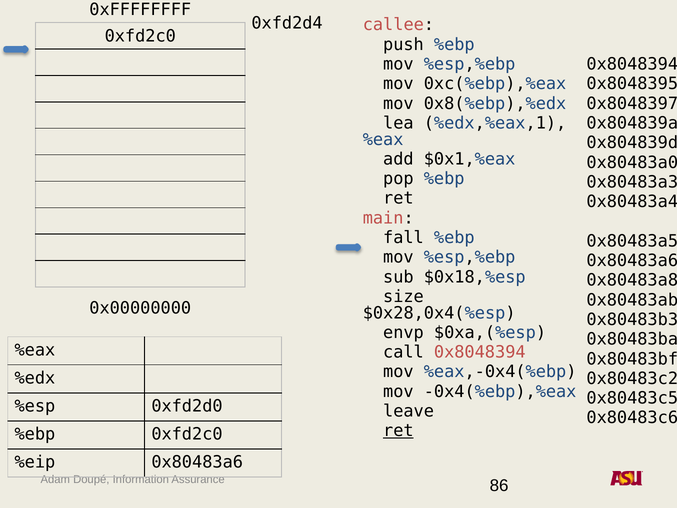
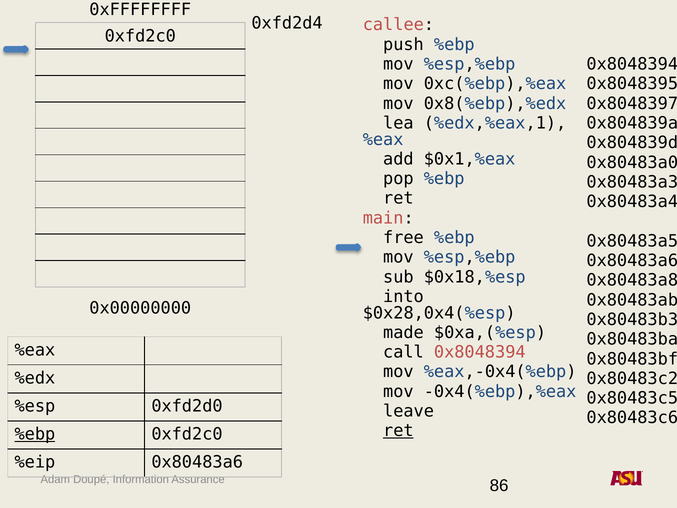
fall: fall -> free
size: size -> into
envp: envp -> made
%ebp at (35, 434) underline: none -> present
